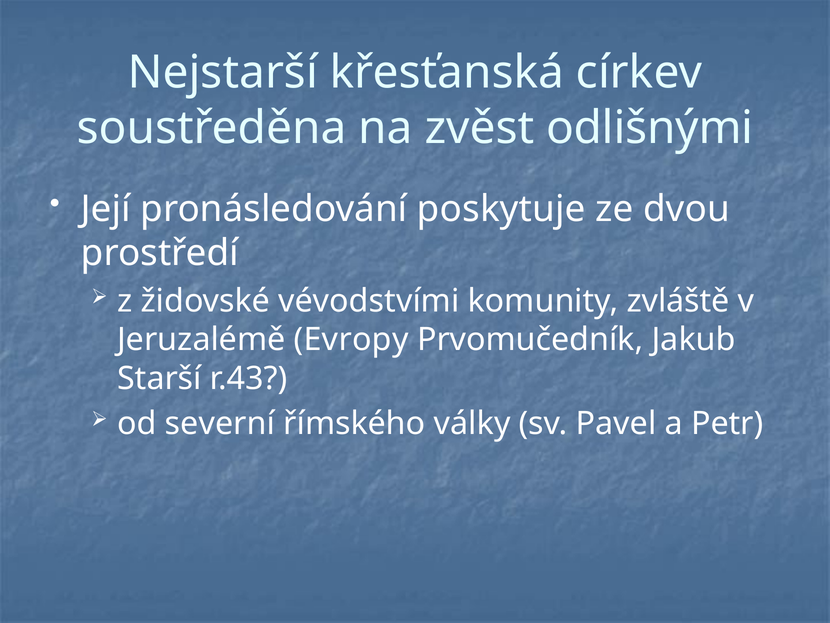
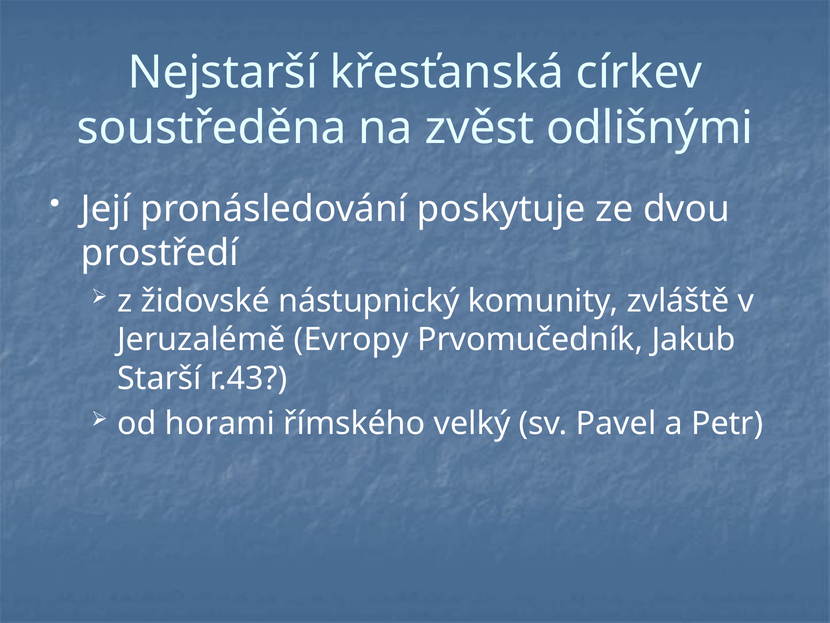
vévodstvími: vévodstvími -> nástupnický
severní: severní -> horami
války: války -> velký
